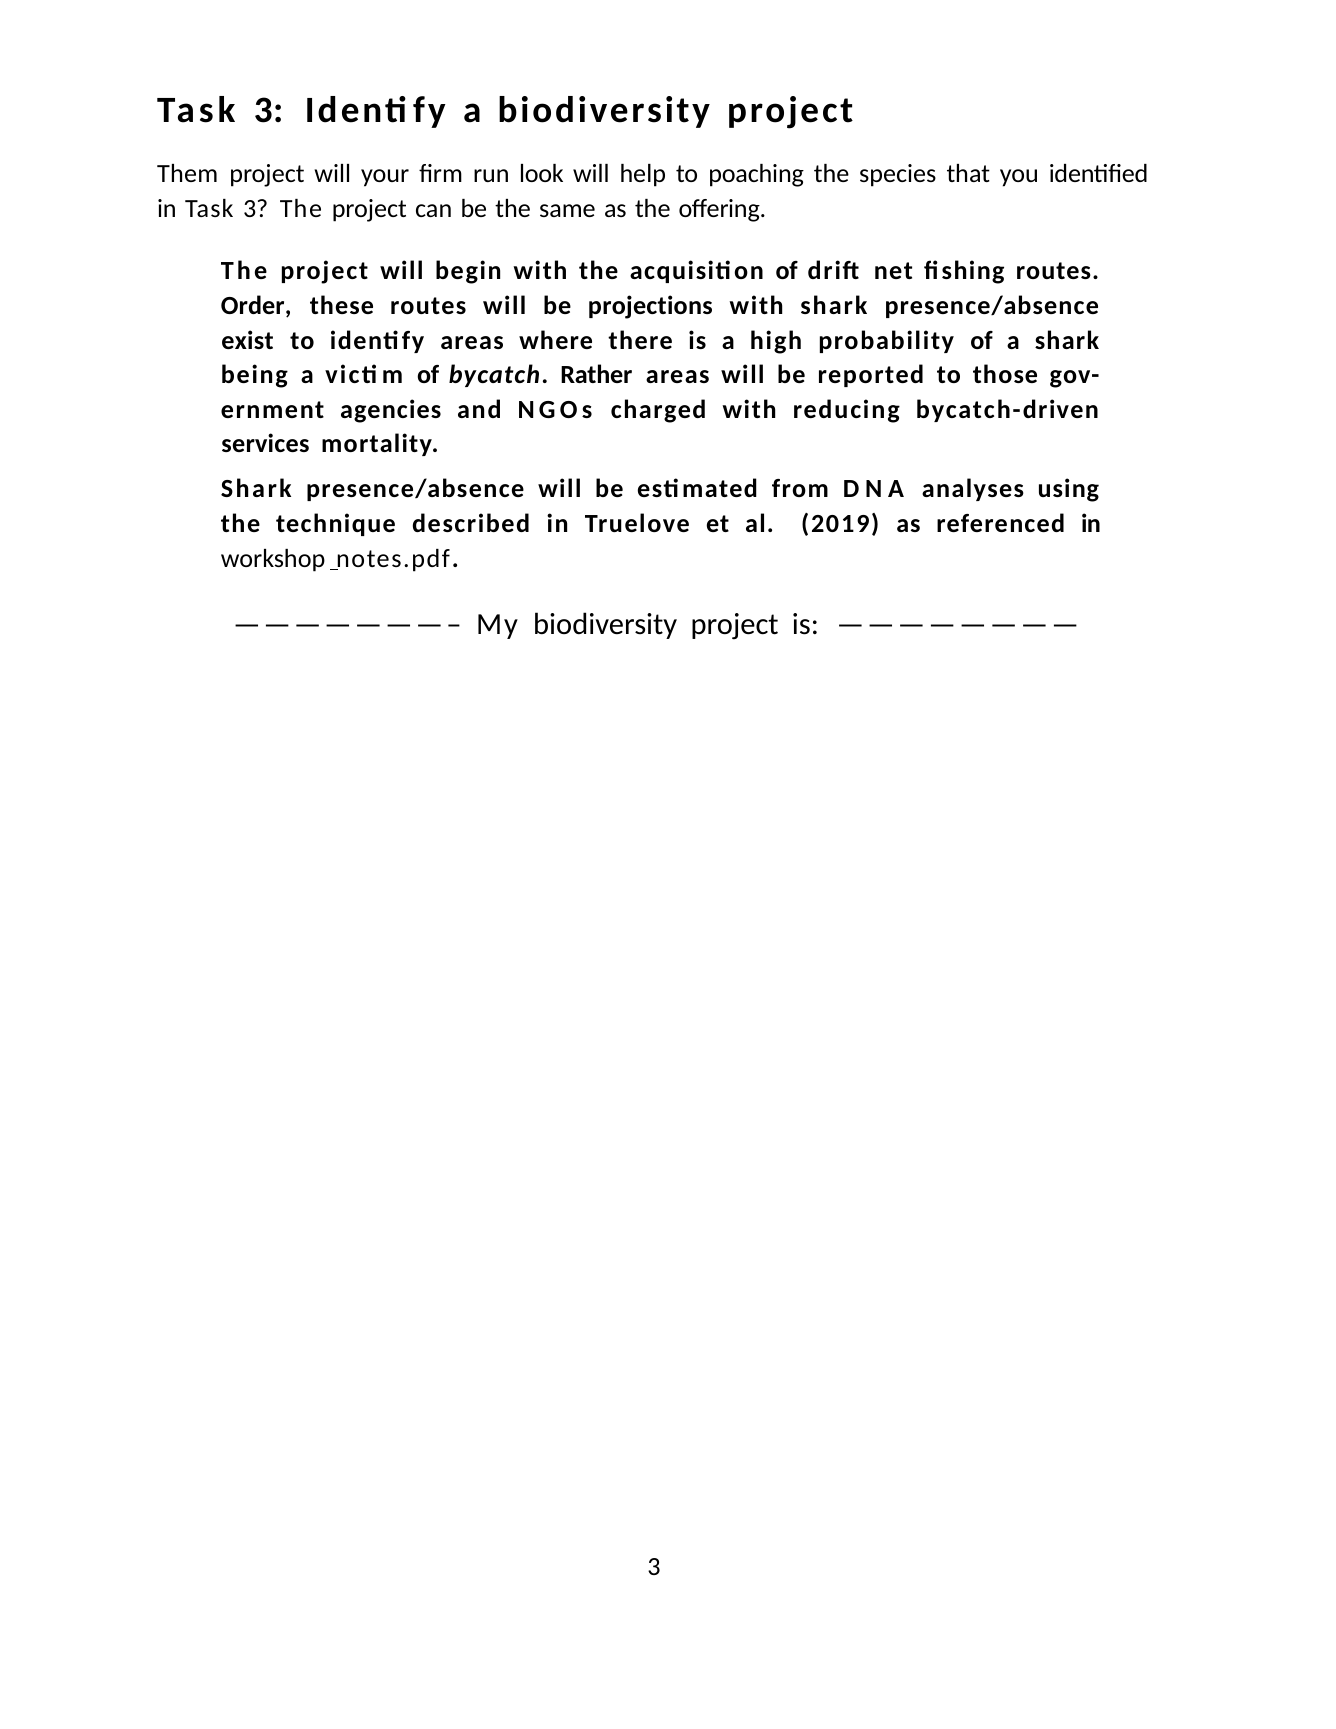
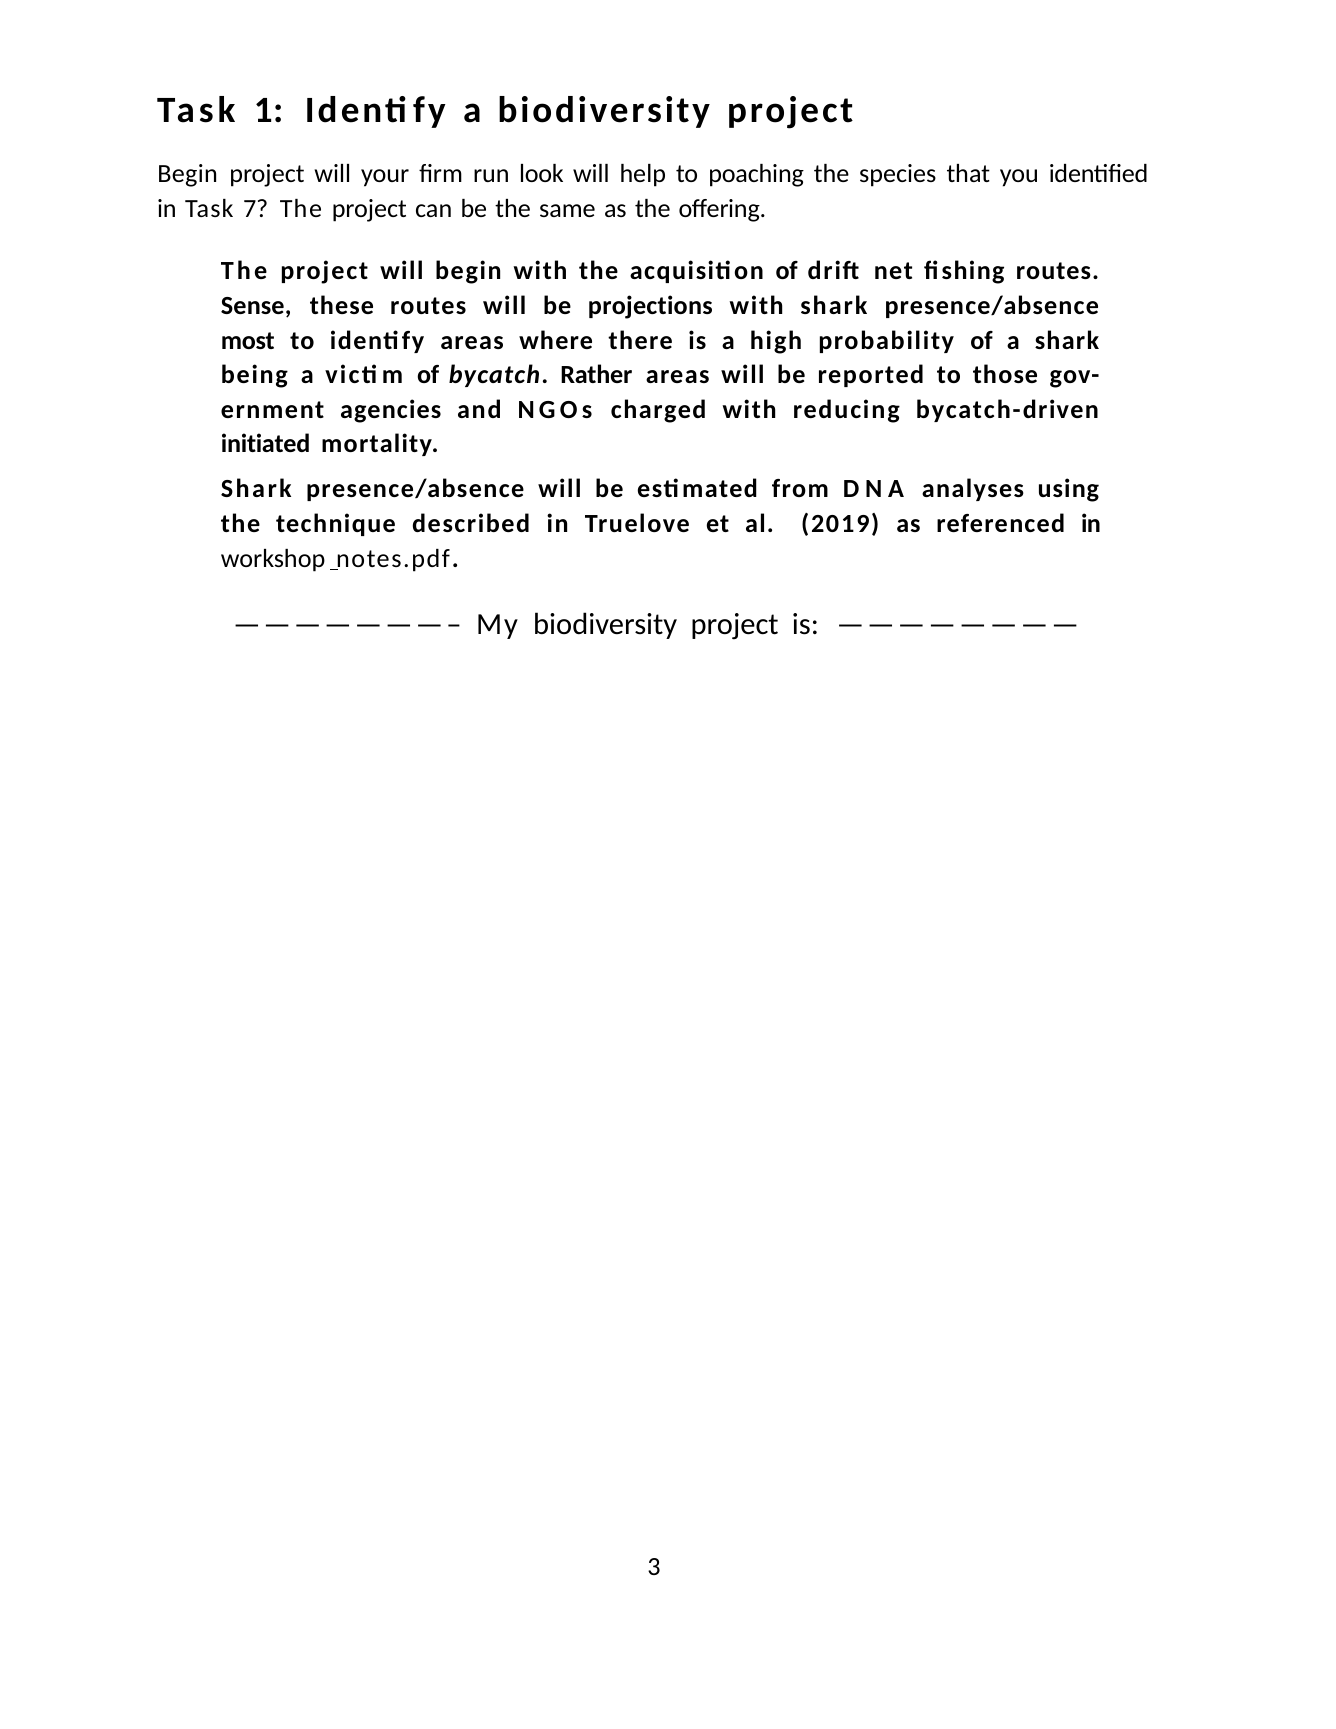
3 at (269, 110): 3 -> 1
Them at (188, 174): Them -> Begin
in Task 3: 3 -> 7
Order: Order -> Sense
exist: exist -> most
services: services -> initiated
